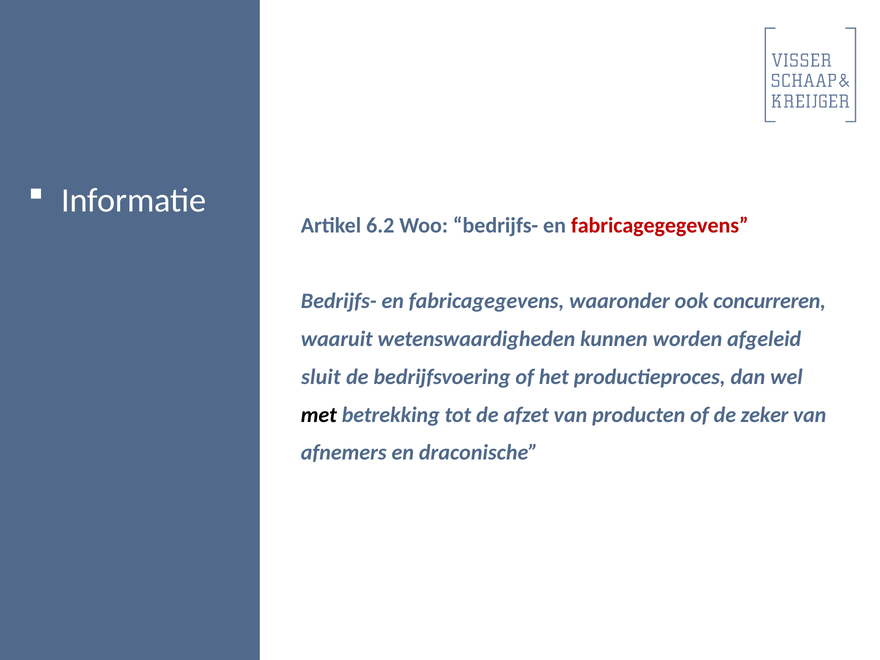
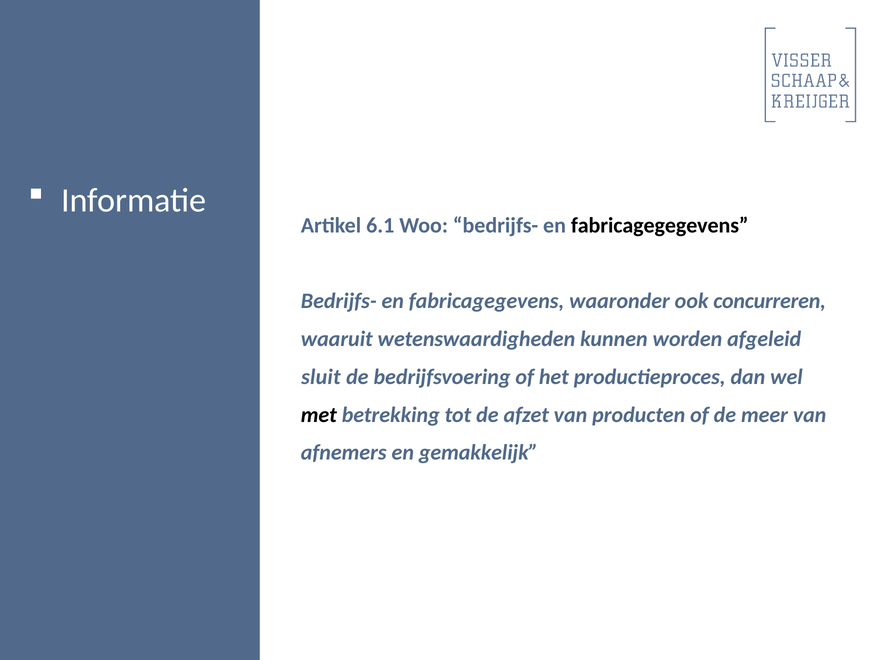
6.2: 6.2 -> 6.1
fabricagegegevens colour: red -> black
zeker: zeker -> meer
draconische: draconische -> gemakkelijk
